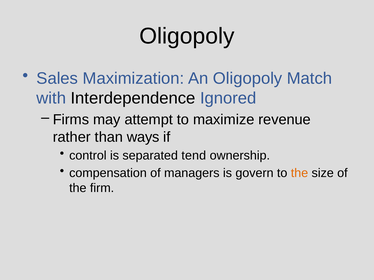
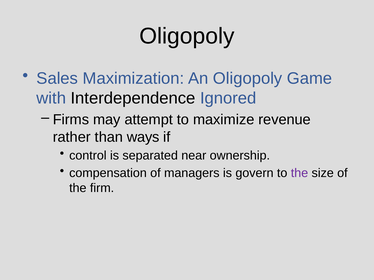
Match: Match -> Game
tend: tend -> near
the at (299, 173) colour: orange -> purple
